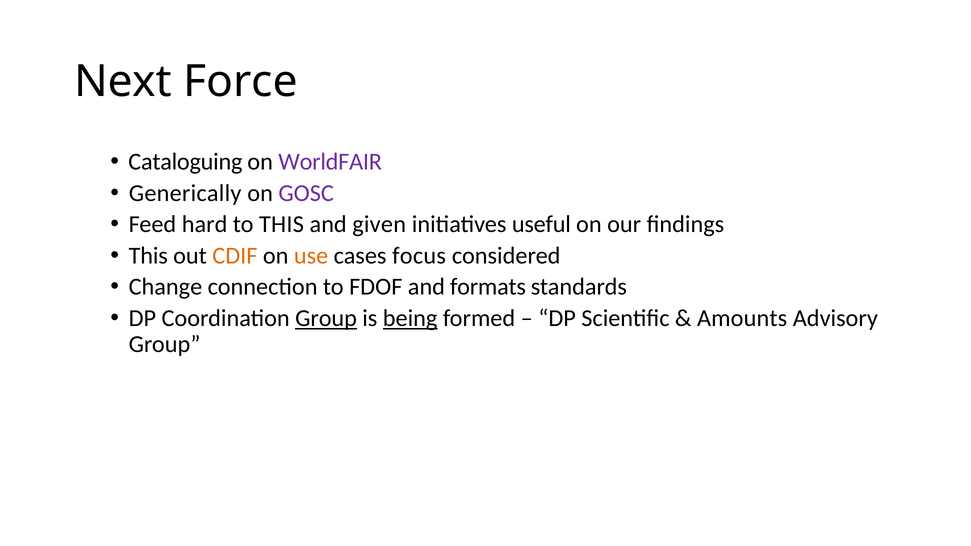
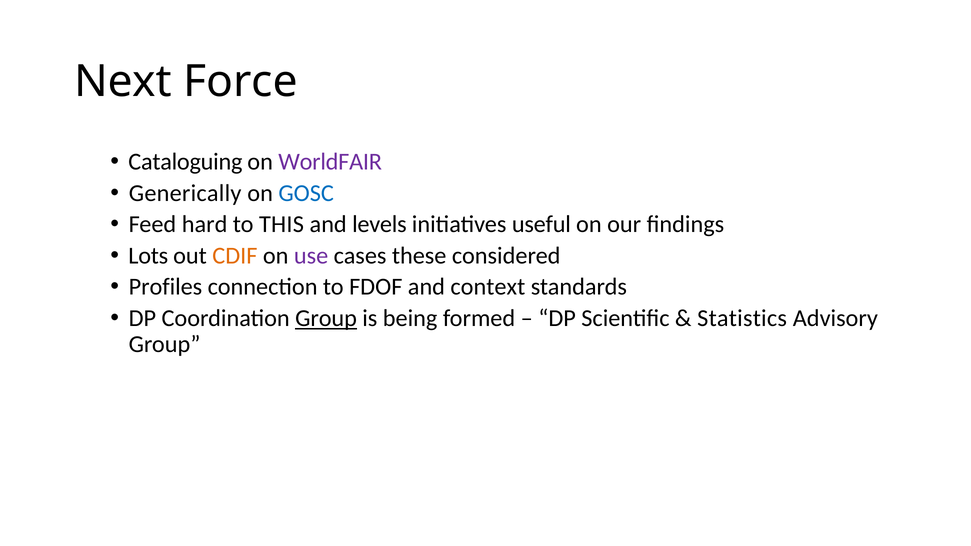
GOSC colour: purple -> blue
given: given -> levels
This at (148, 256): This -> Lots
use colour: orange -> purple
focus: focus -> these
Change: Change -> Profiles
formats: formats -> context
being underline: present -> none
Amounts: Amounts -> Statistics
